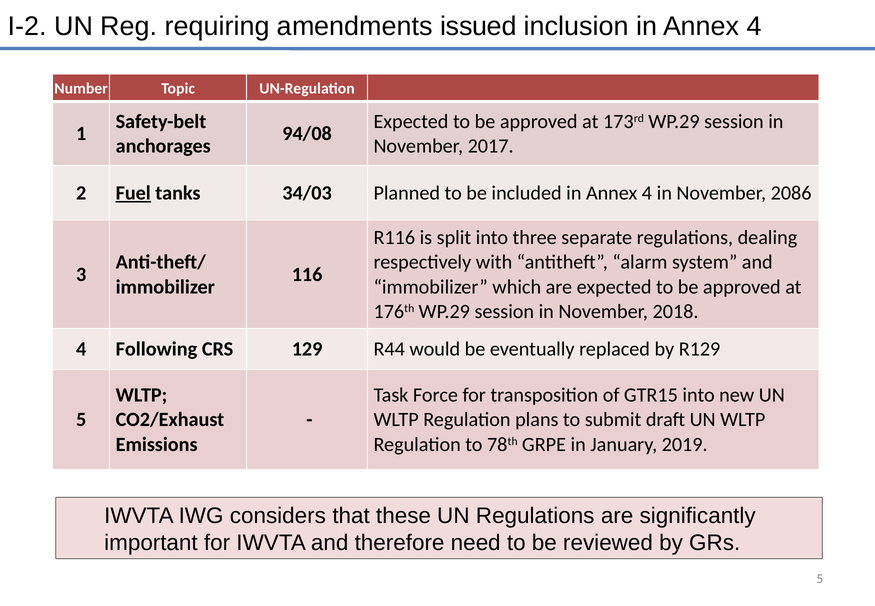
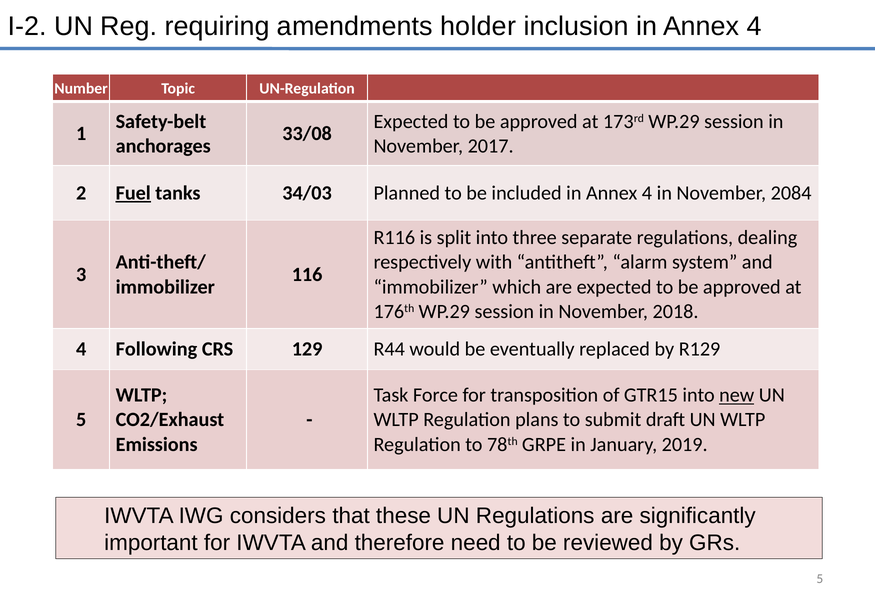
issued: issued -> holder
94/08: 94/08 -> 33/08
2086: 2086 -> 2084
new underline: none -> present
